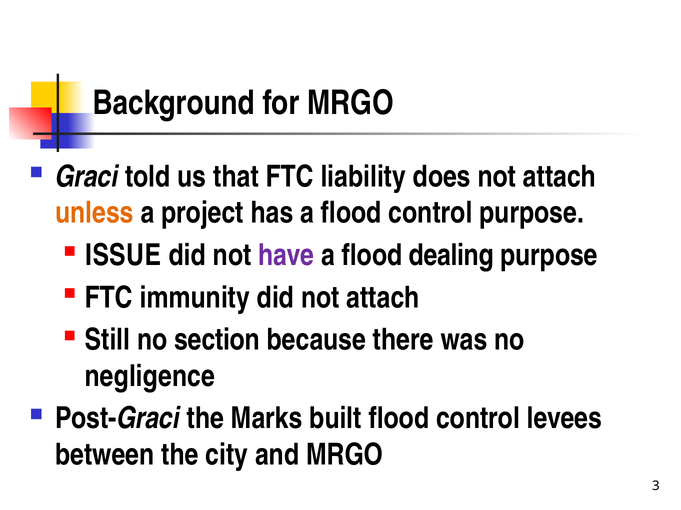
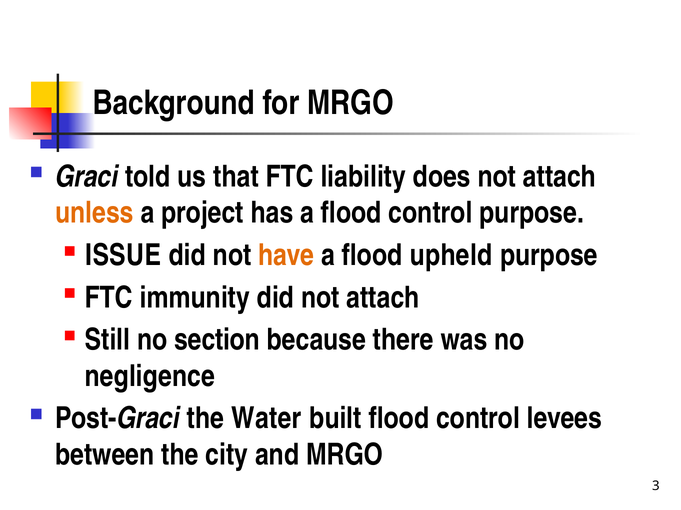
have colour: purple -> orange
dealing: dealing -> upheld
Marks: Marks -> Water
